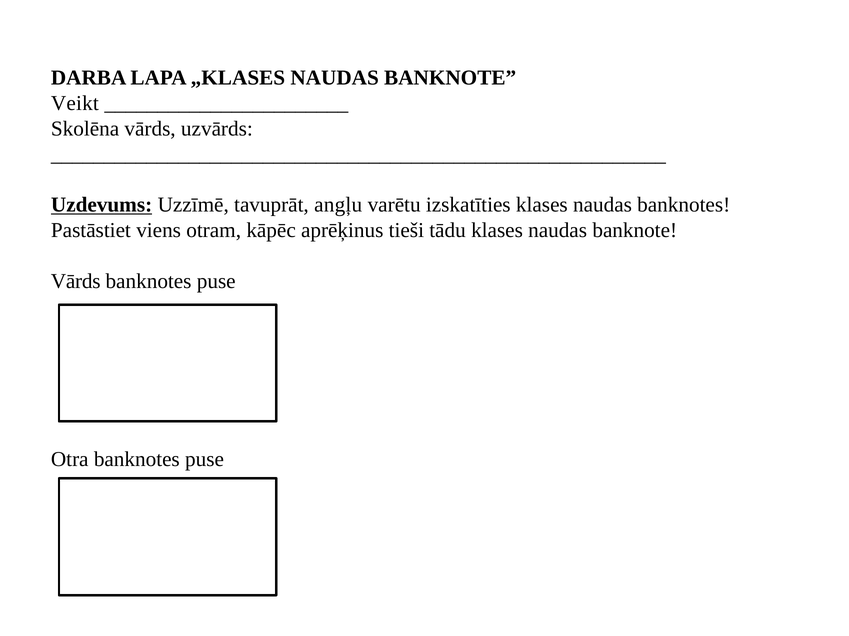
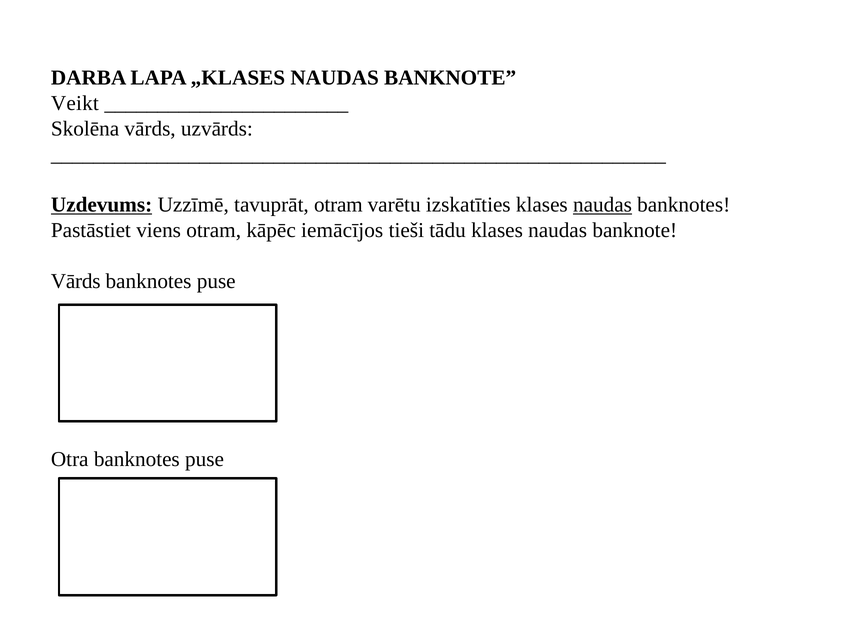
tavuprāt angļu: angļu -> otram
naudas at (602, 205) underline: none -> present
aprēķinus: aprēķinus -> iemācījos
